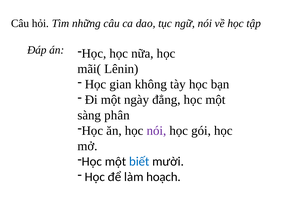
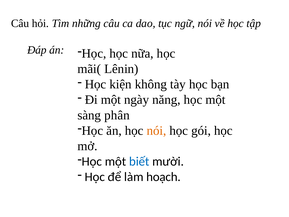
gian: gian -> kiện
đẳng: đẳng -> năng
nói at (156, 130) colour: purple -> orange
